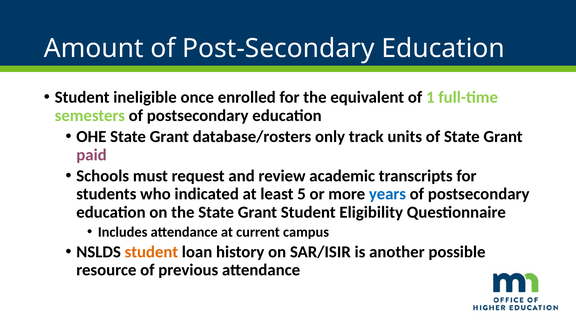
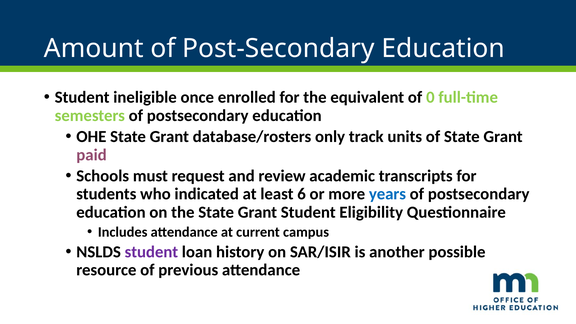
1: 1 -> 0
5: 5 -> 6
student at (151, 252) colour: orange -> purple
